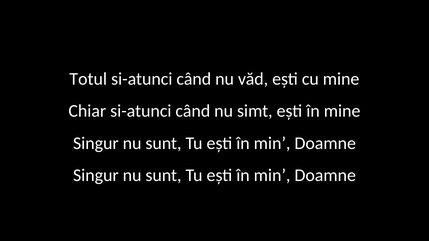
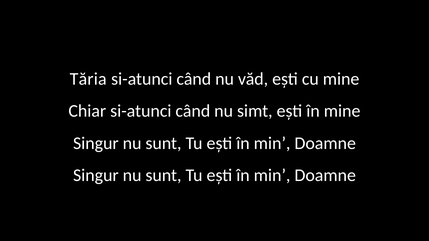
Totul: Totul -> Tăria
